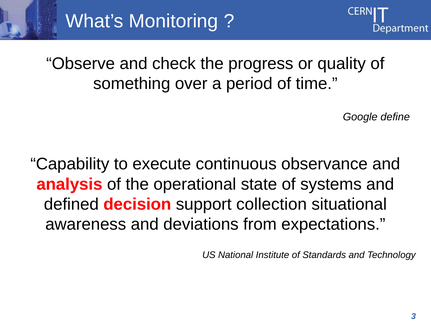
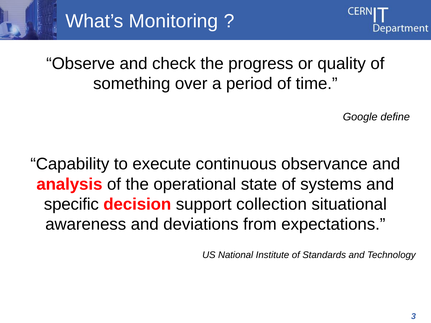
defined: defined -> specific
